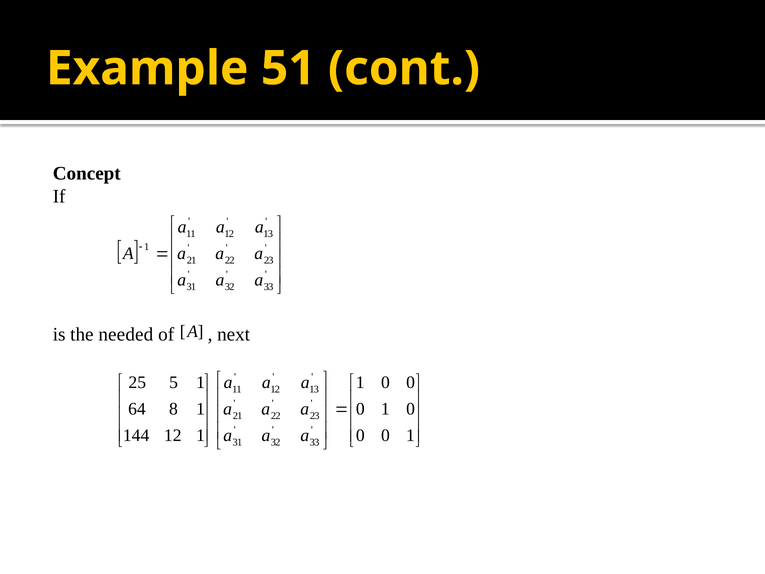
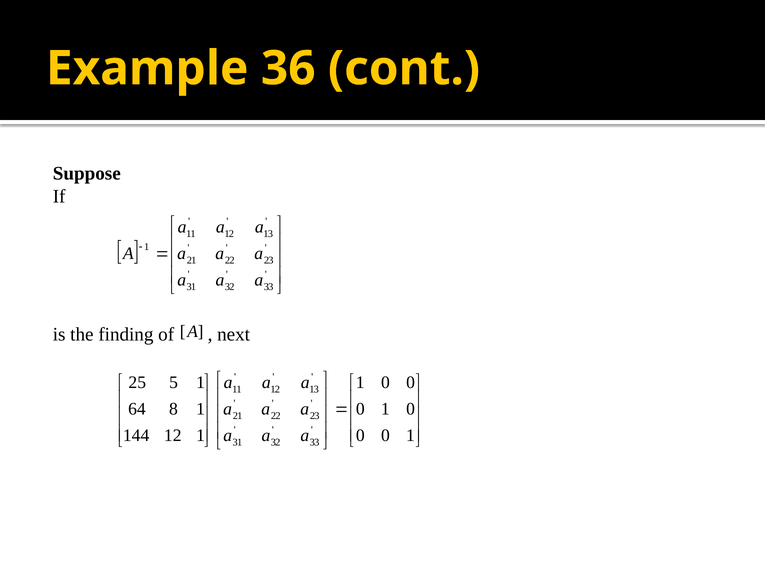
51: 51 -> 36
Concept: Concept -> Suppose
needed: needed -> finding
